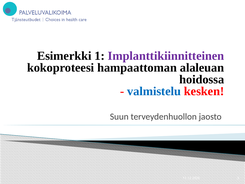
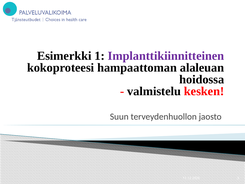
valmistelu colour: blue -> black
